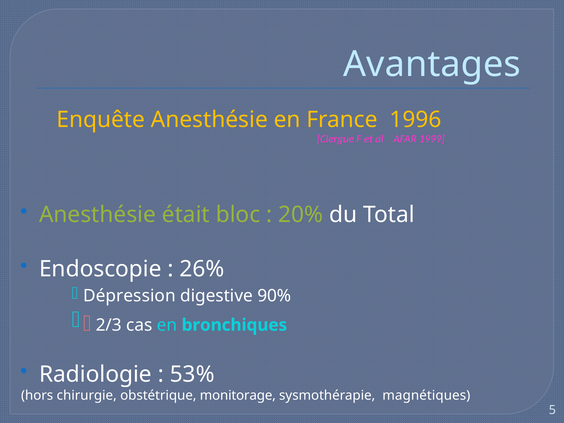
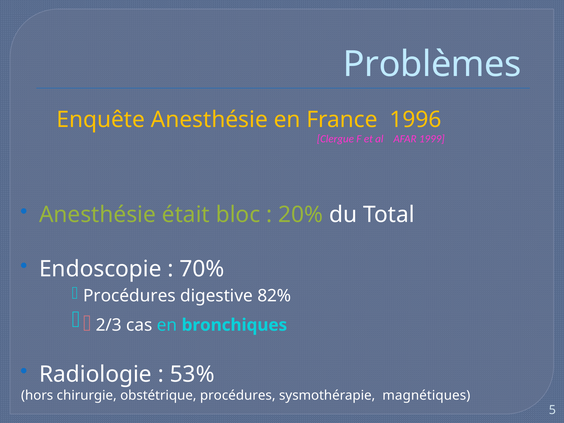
Avantages: Avantages -> Problèmes
26%: 26% -> 70%
Dépression at (129, 296): Dépression -> Procédures
90%: 90% -> 82%
obstétrique monitorage: monitorage -> procédures
